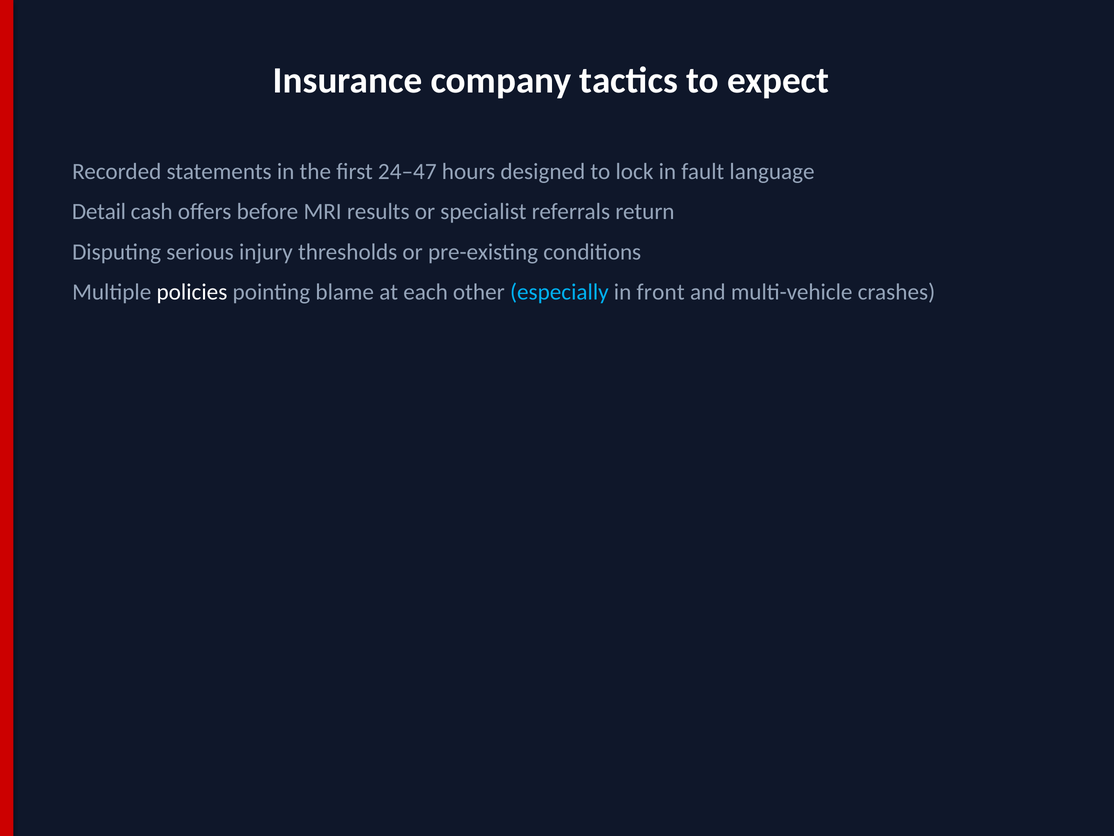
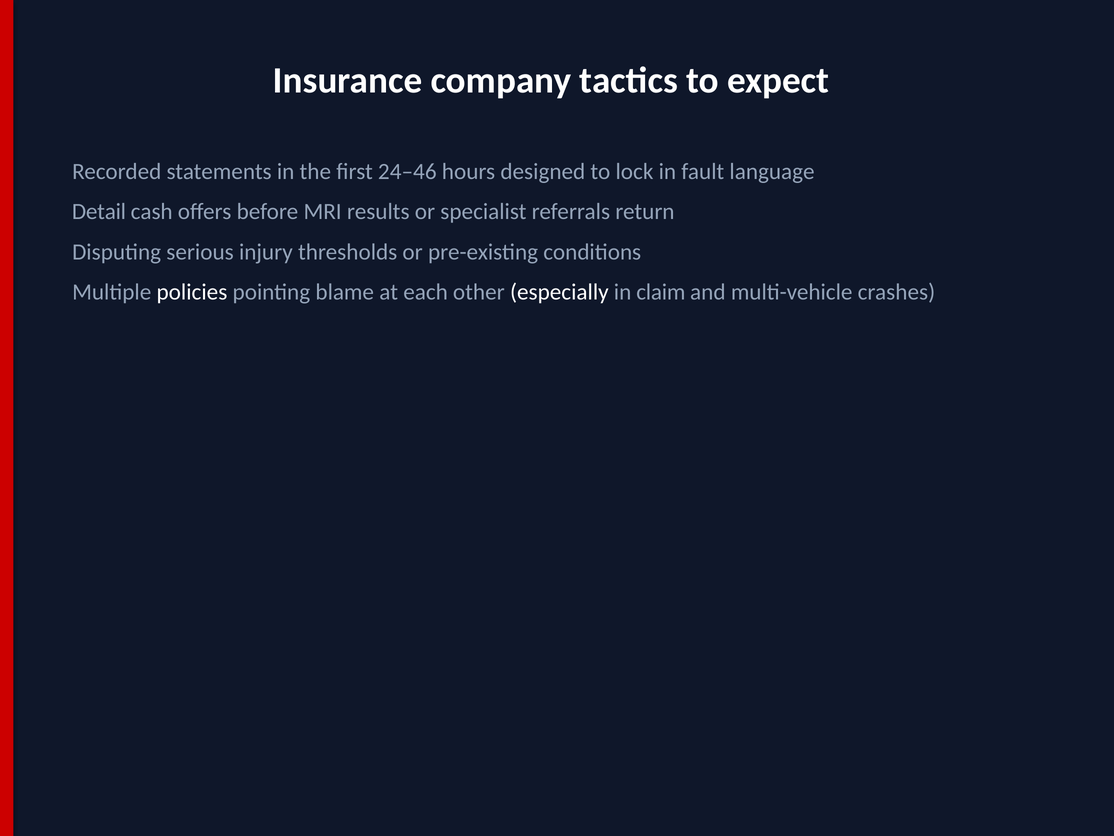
24–47: 24–47 -> 24–46
especially colour: light blue -> white
front: front -> claim
